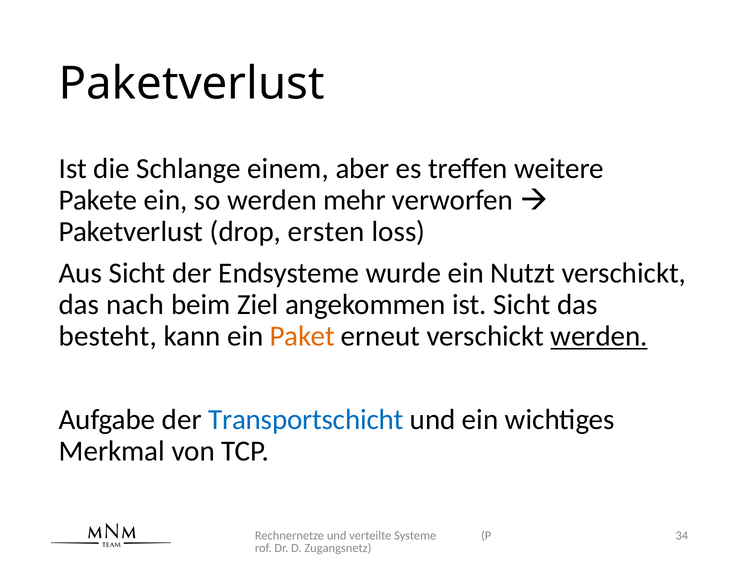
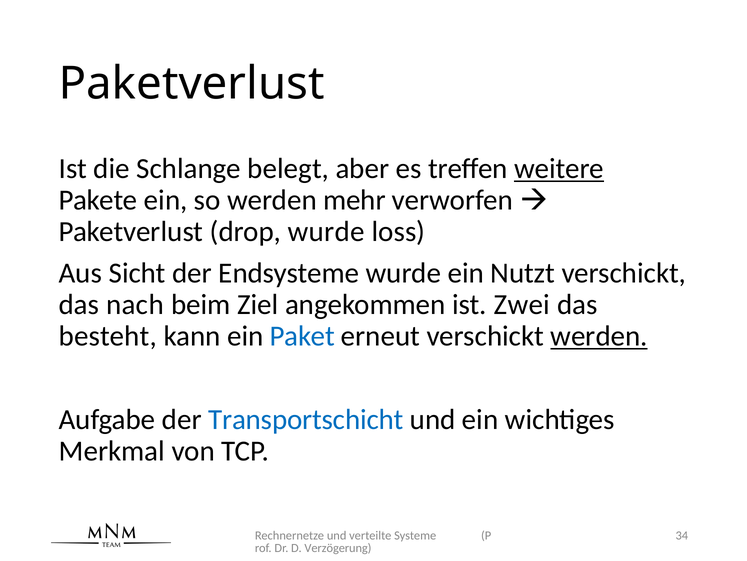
einem: einem -> belegt
weitere underline: none -> present
drop ersten: ersten -> wurde
ist Sicht: Sicht -> Zwei
Paket colour: orange -> blue
Zugangsnetz: Zugangsnetz -> Verzögerung
